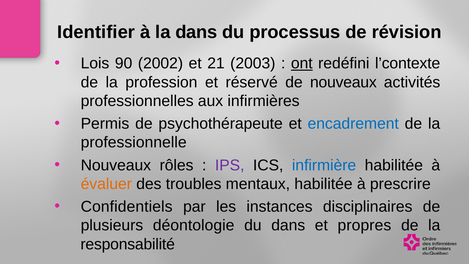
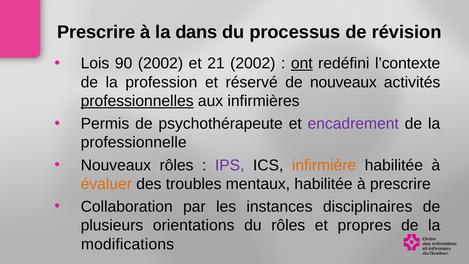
Identifier at (96, 32): Identifier -> Prescrire
21 2003: 2003 -> 2002
professionnelles underline: none -> present
encadrement colour: blue -> purple
infirmière colour: blue -> orange
Confidentiels: Confidentiels -> Collaboration
déontologie: déontologie -> orientations
du dans: dans -> rôles
responsabilité: responsabilité -> modifications
